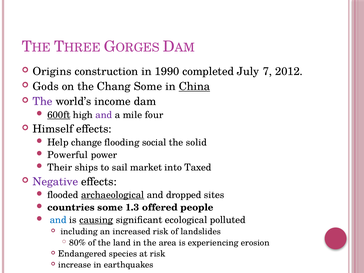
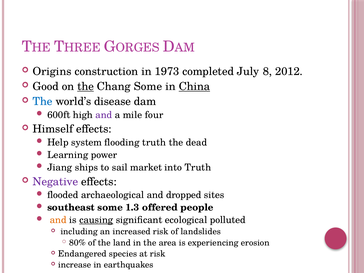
1990: 1990 -> 1973
7: 7 -> 8
Gods: Gods -> Good
the at (86, 86) underline: none -> present
The at (43, 102) colour: purple -> blue
income: income -> disease
600ft underline: present -> none
change: change -> system
flooding social: social -> truth
solid: solid -> dead
Powerful: Powerful -> Learning
Their: Their -> Jiang
into Taxed: Taxed -> Truth
archaeological underline: present -> none
countries: countries -> southeast
and at (58, 220) colour: blue -> orange
